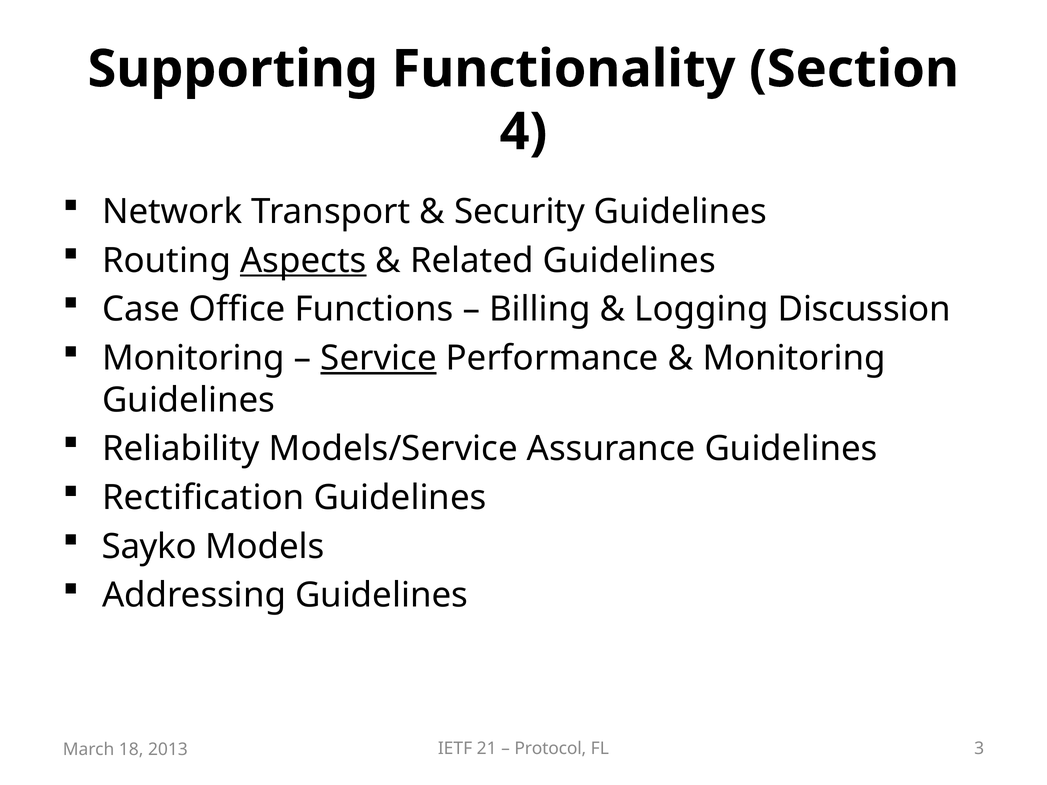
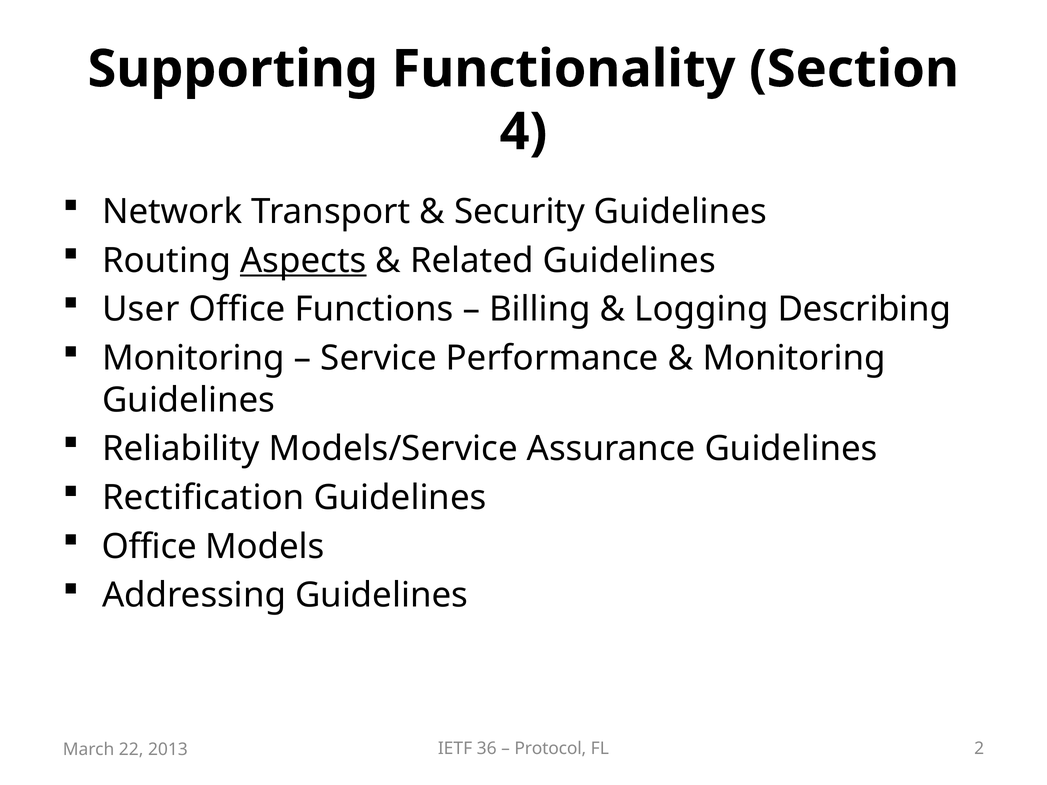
Case: Case -> User
Discussion: Discussion -> Describing
Service underline: present -> none
Sayko at (149, 547): Sayko -> Office
21: 21 -> 36
3: 3 -> 2
18: 18 -> 22
